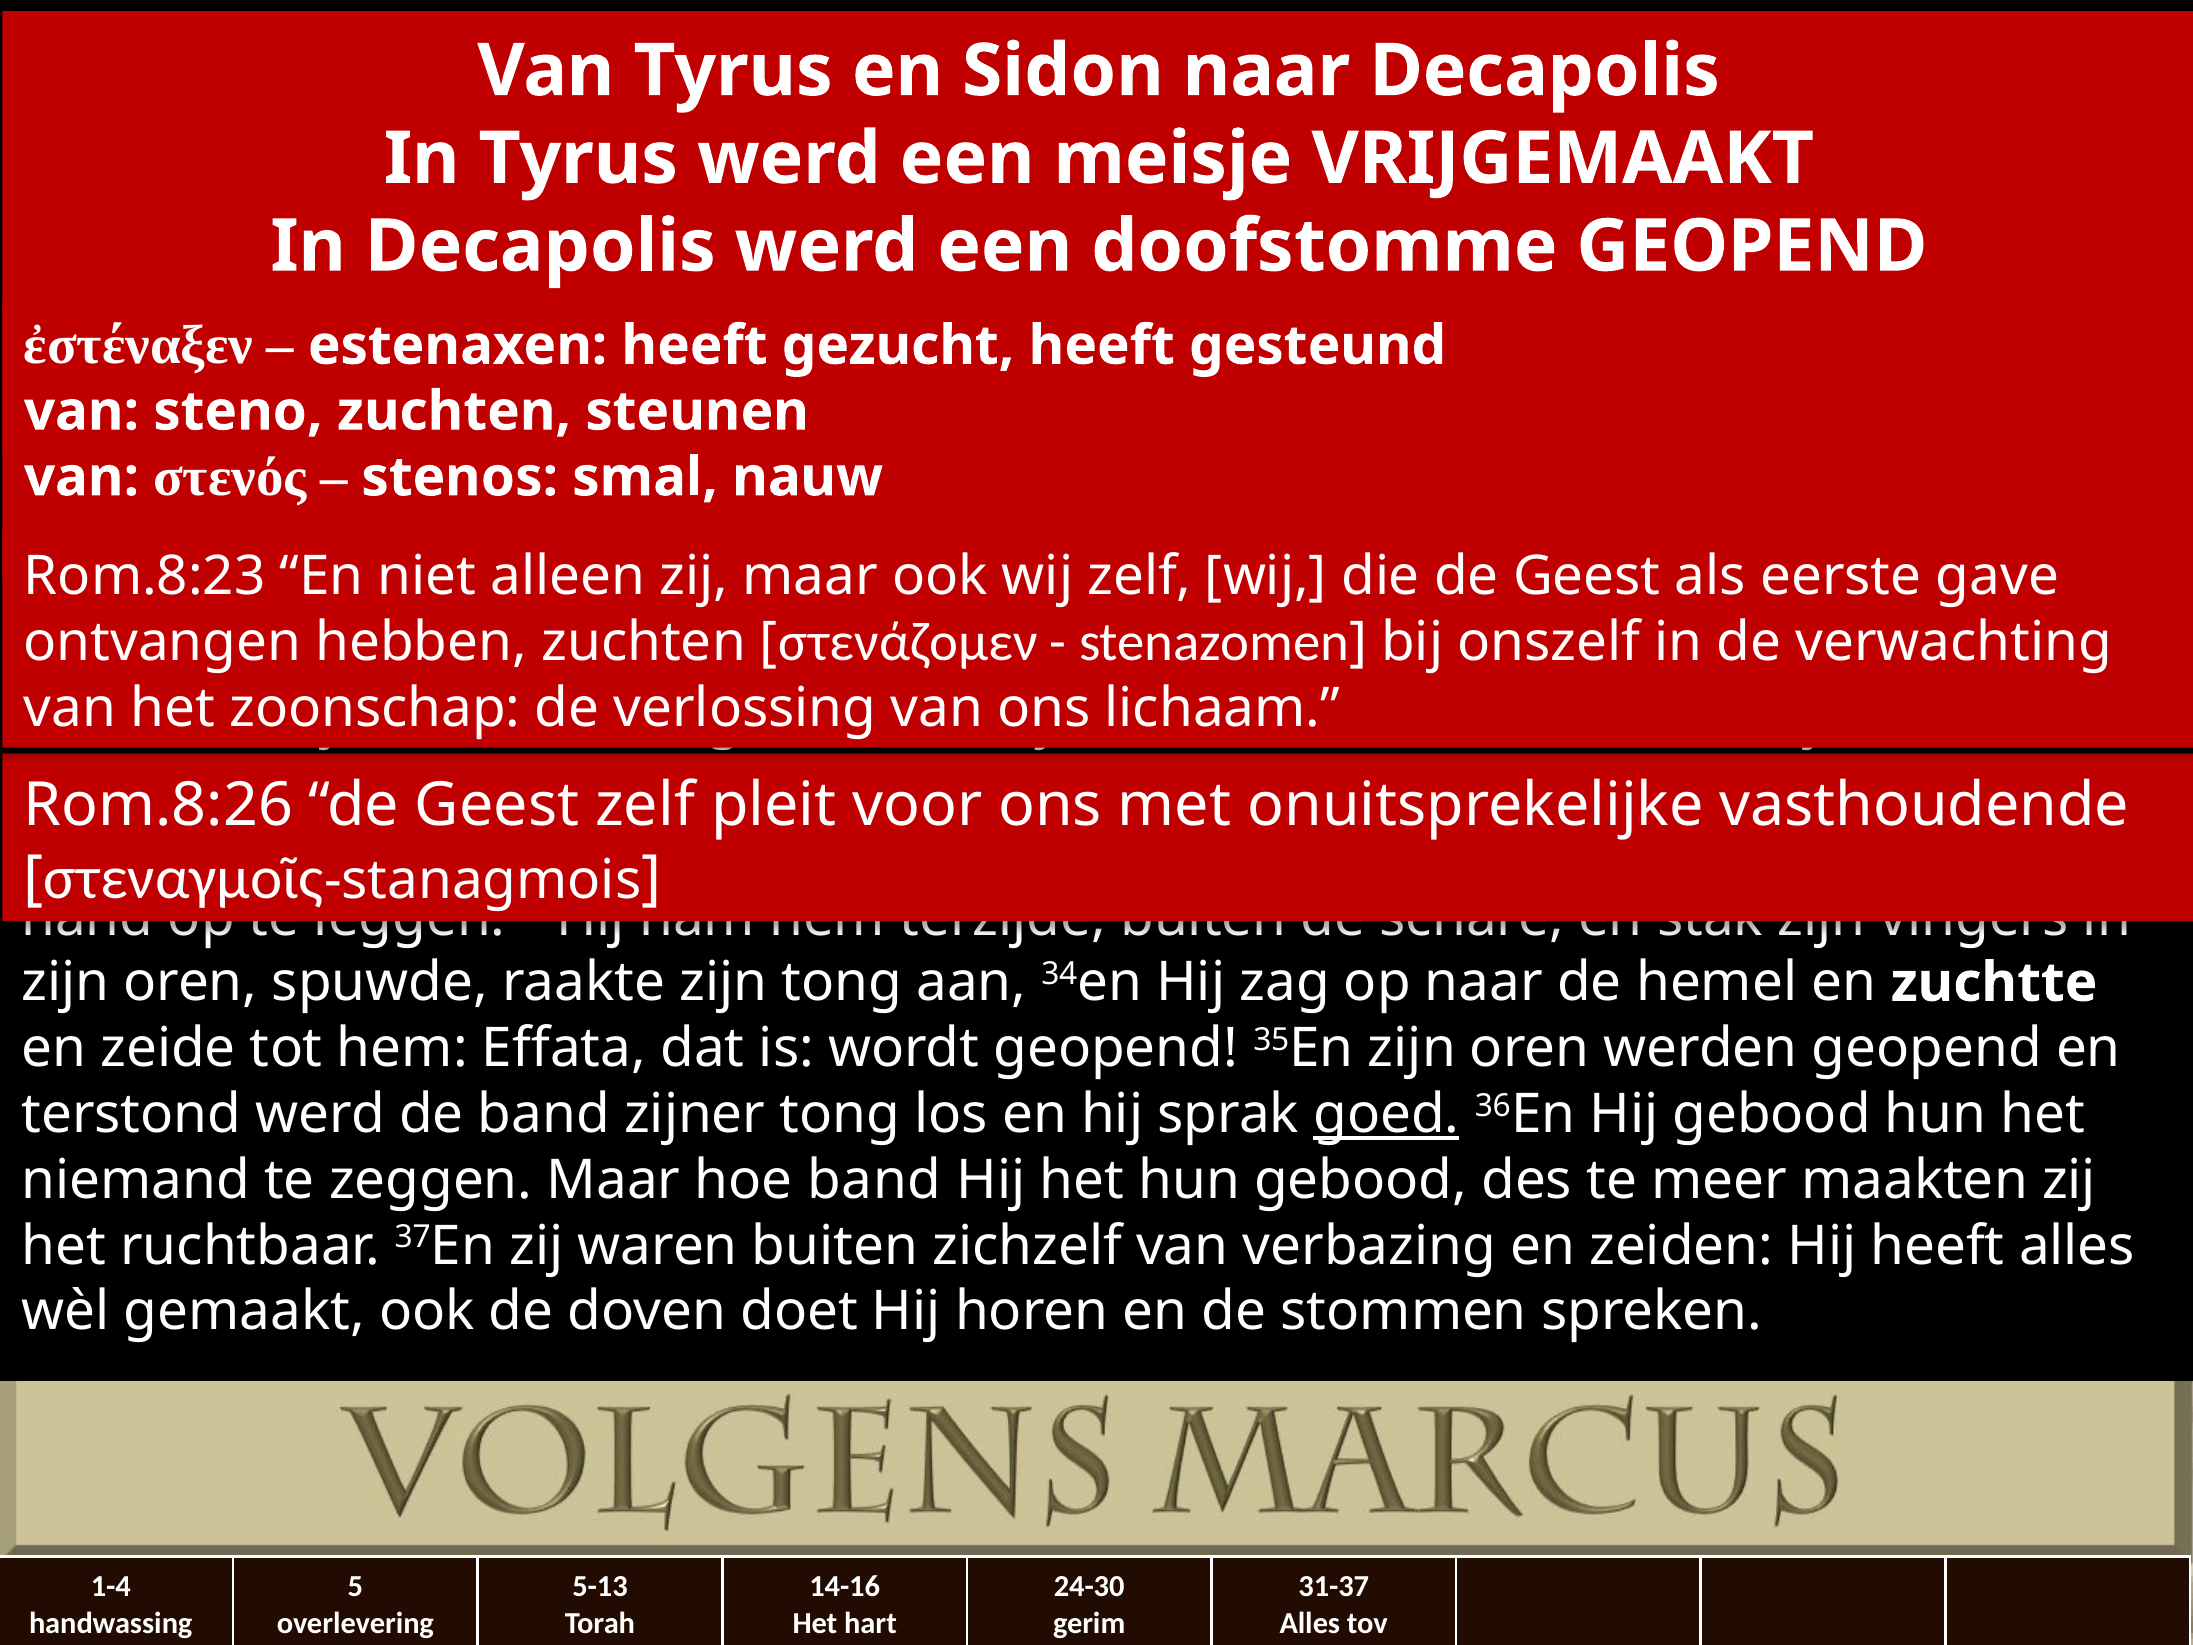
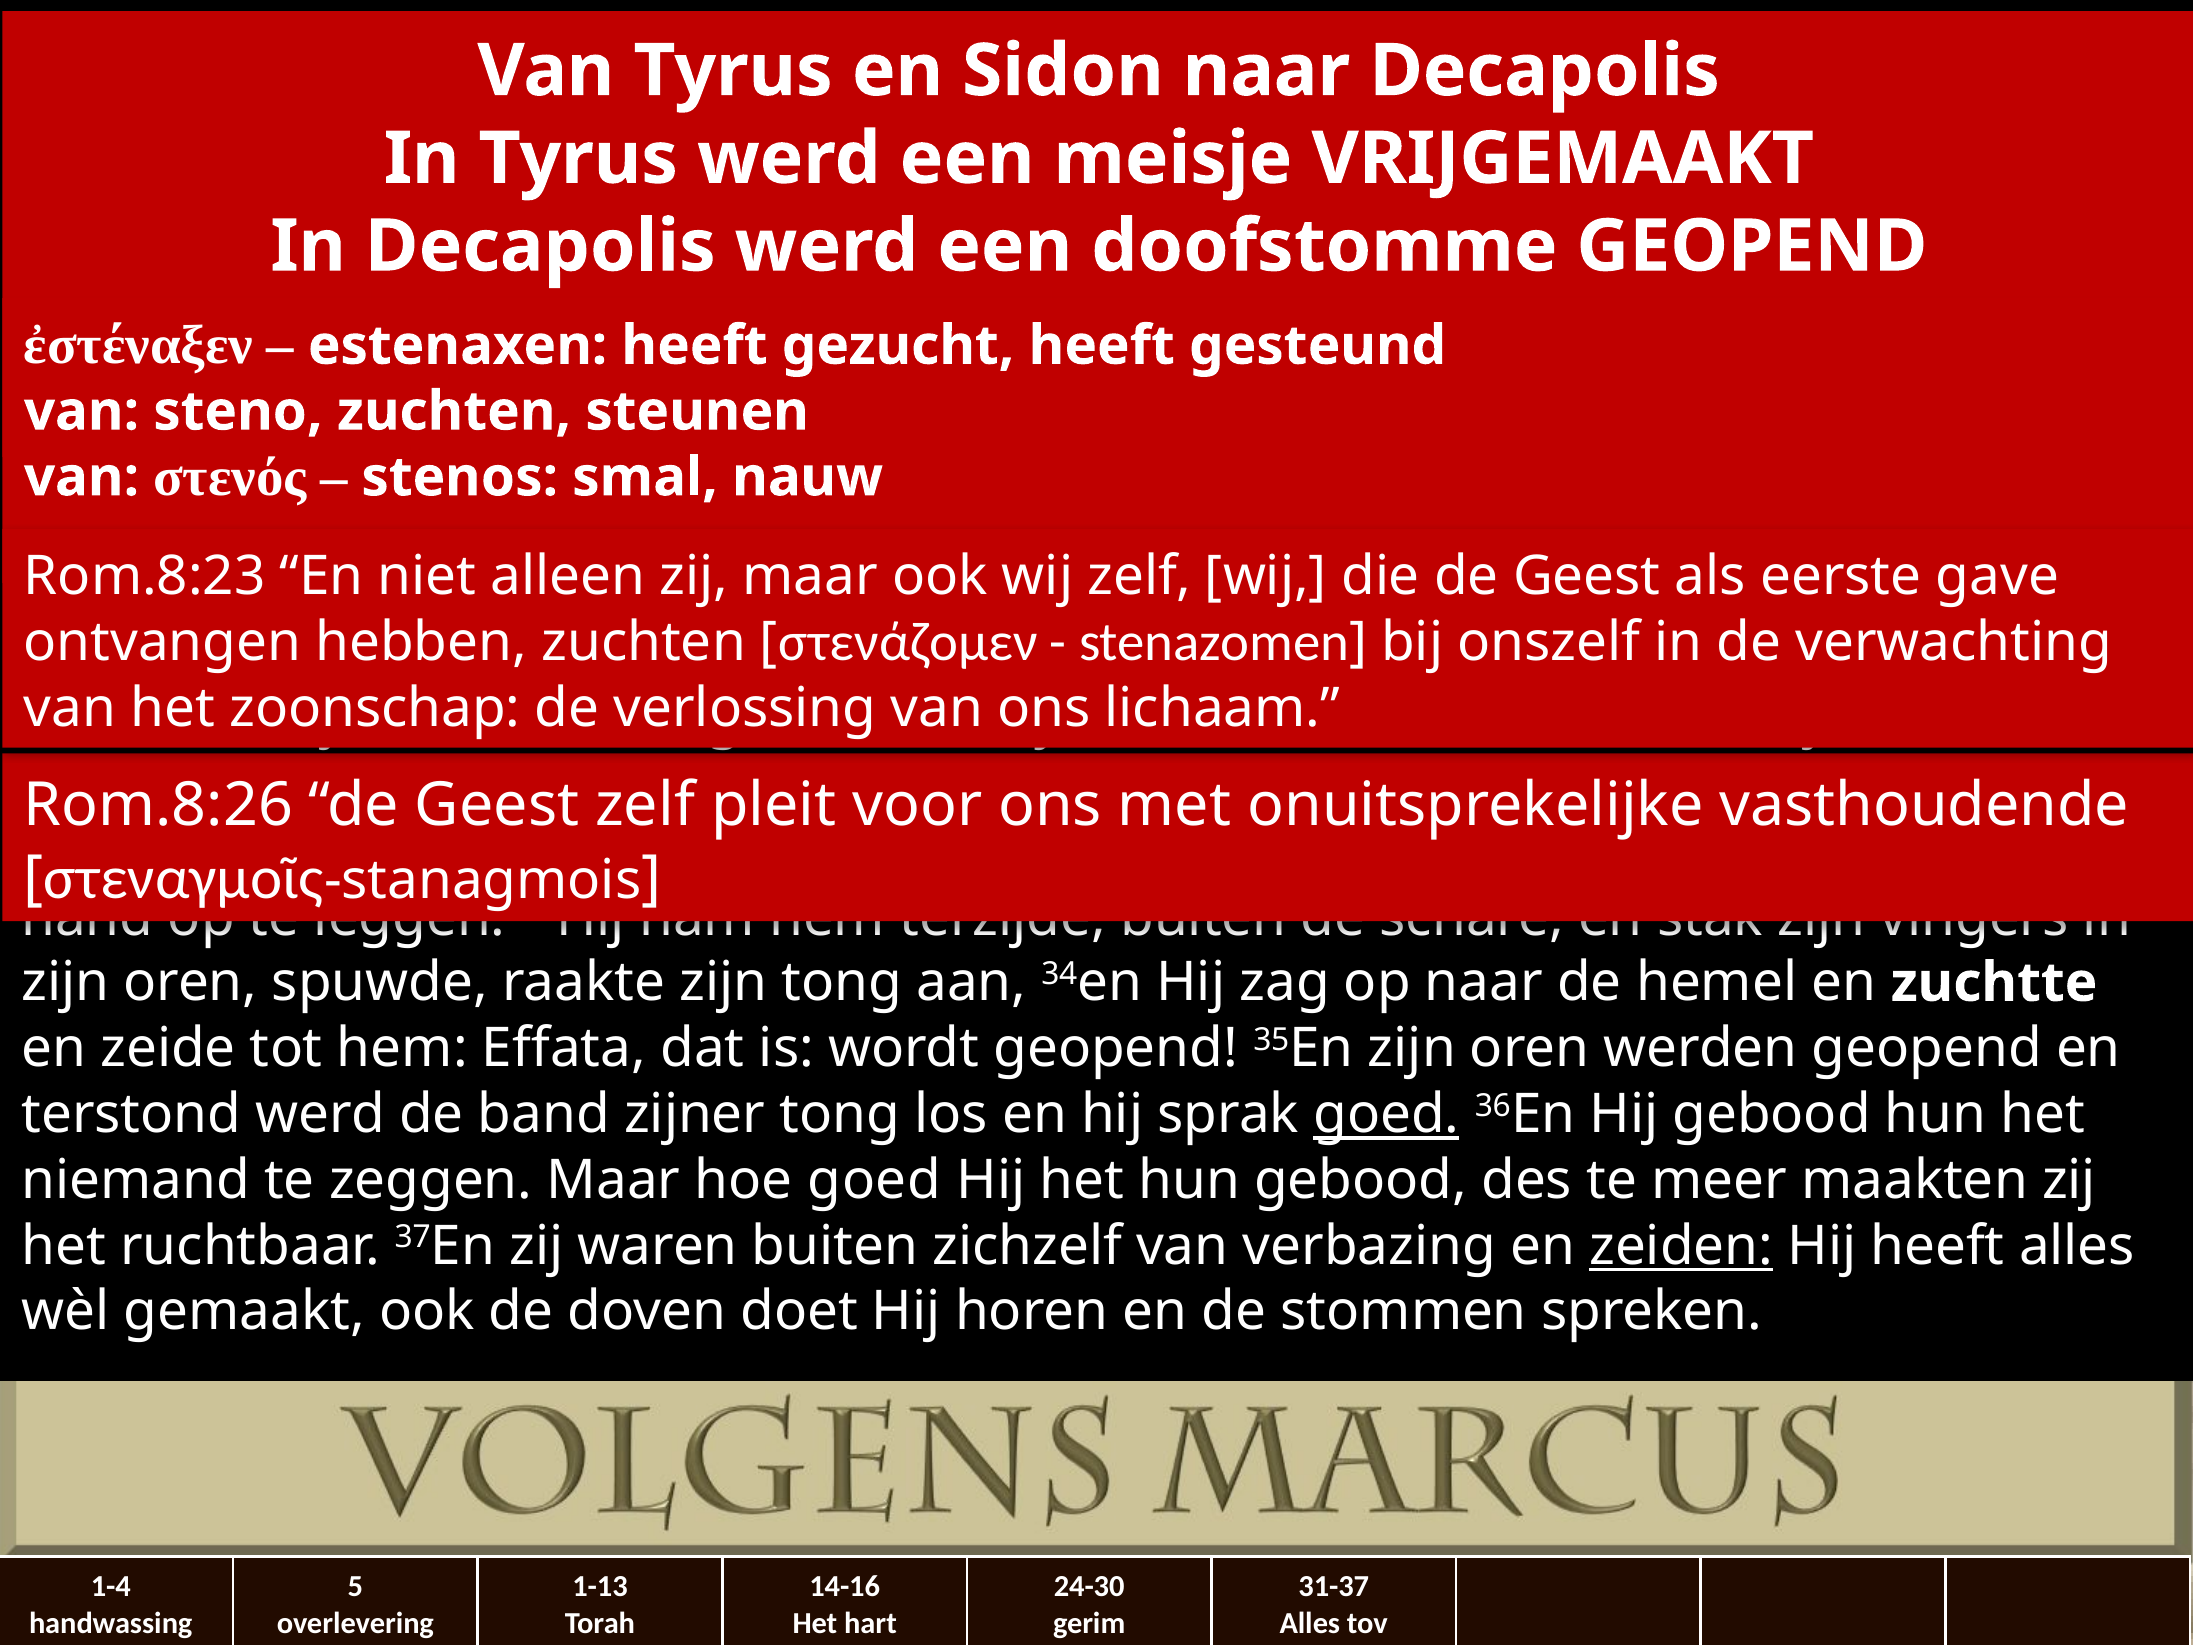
hoe band: band -> goed
zeiden underline: none -> present
5-13: 5-13 -> 1-13
